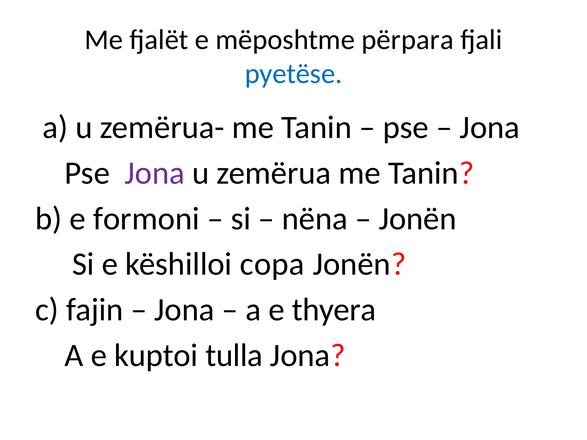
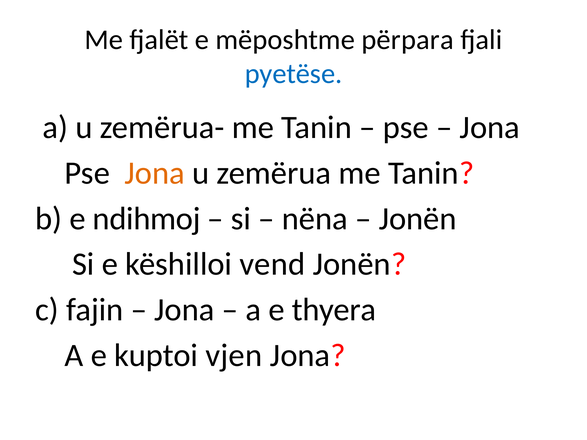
Jona at (155, 173) colour: purple -> orange
formoni: formoni -> ndihmoj
copa: copa -> vend
tulla: tulla -> vjen
